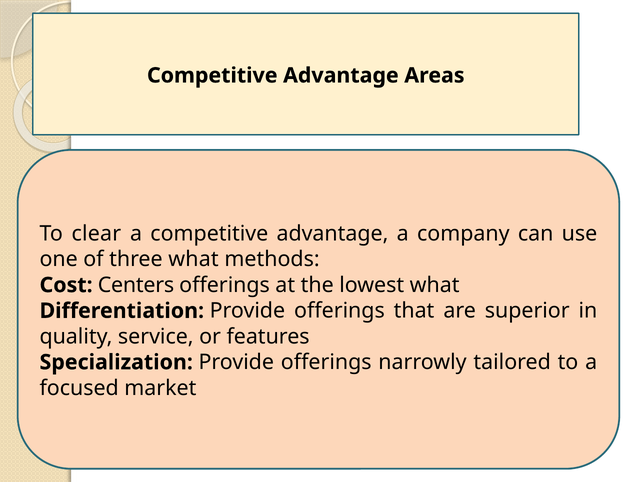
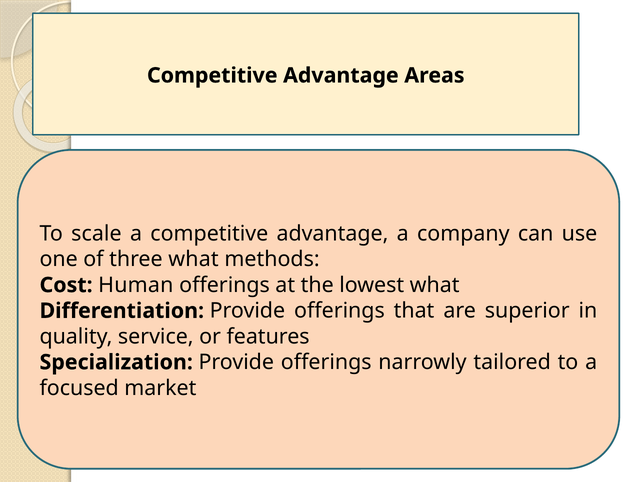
clear: clear -> scale
Centers: Centers -> Human
